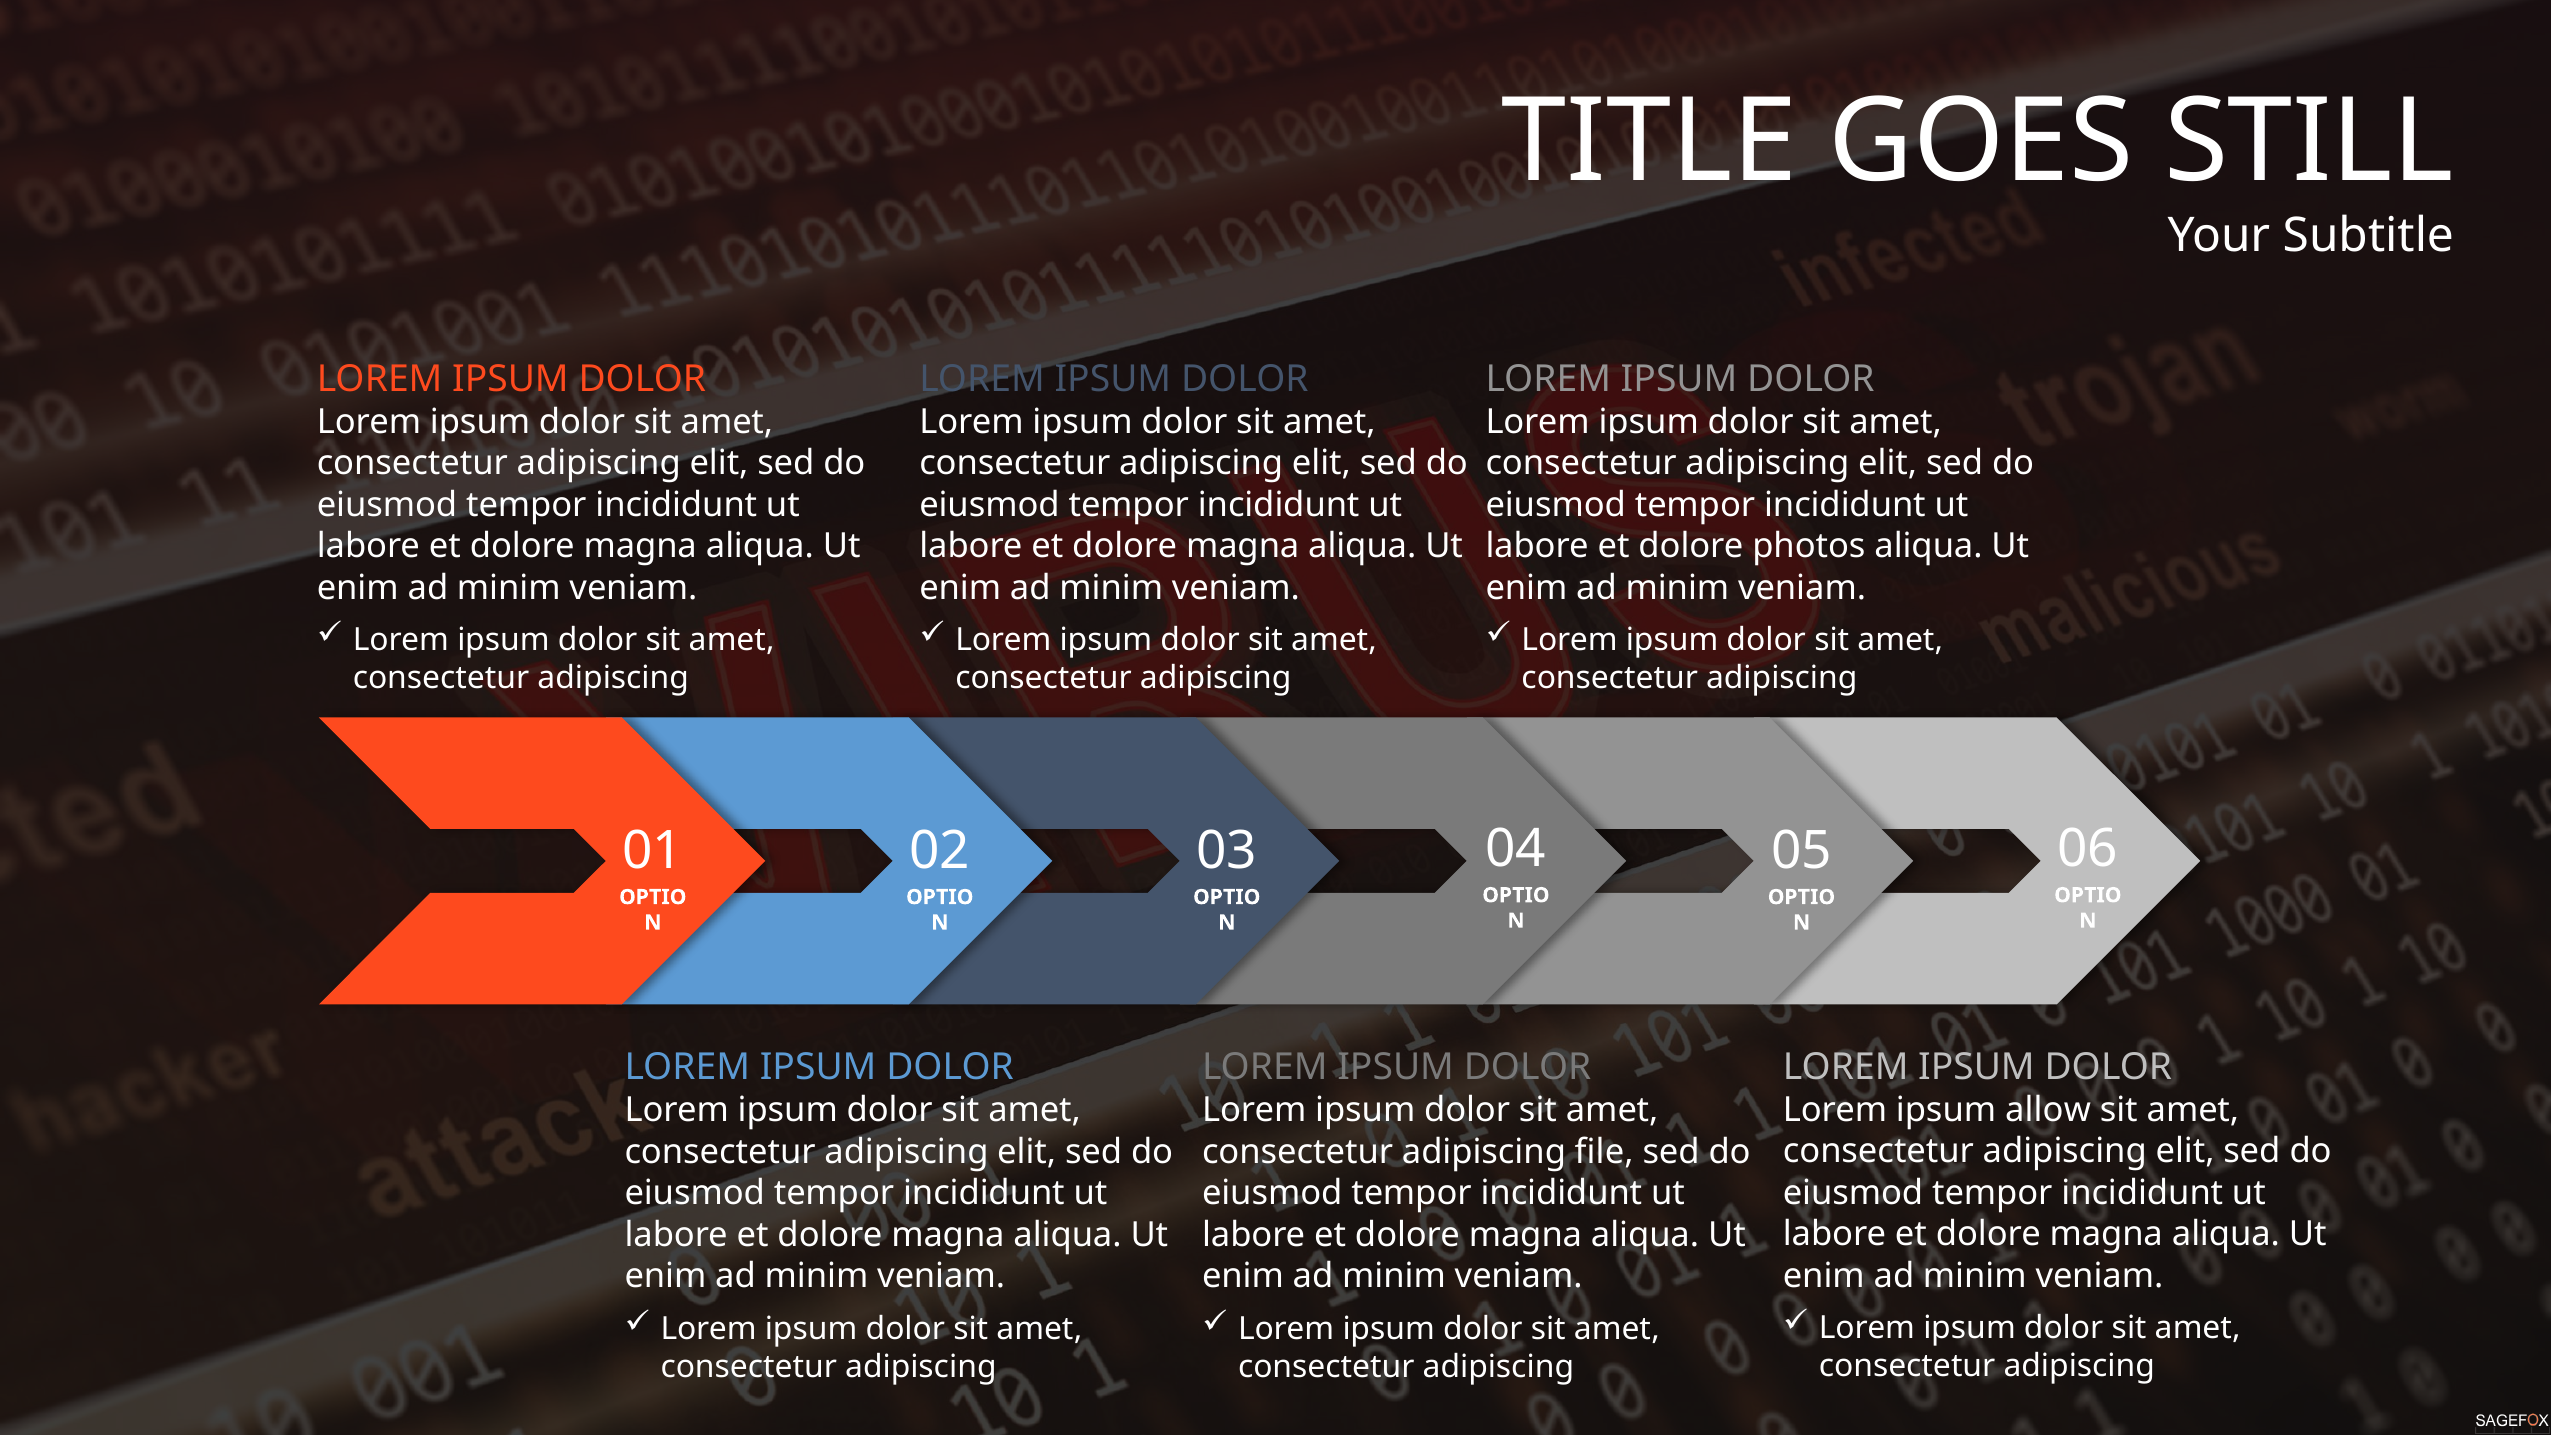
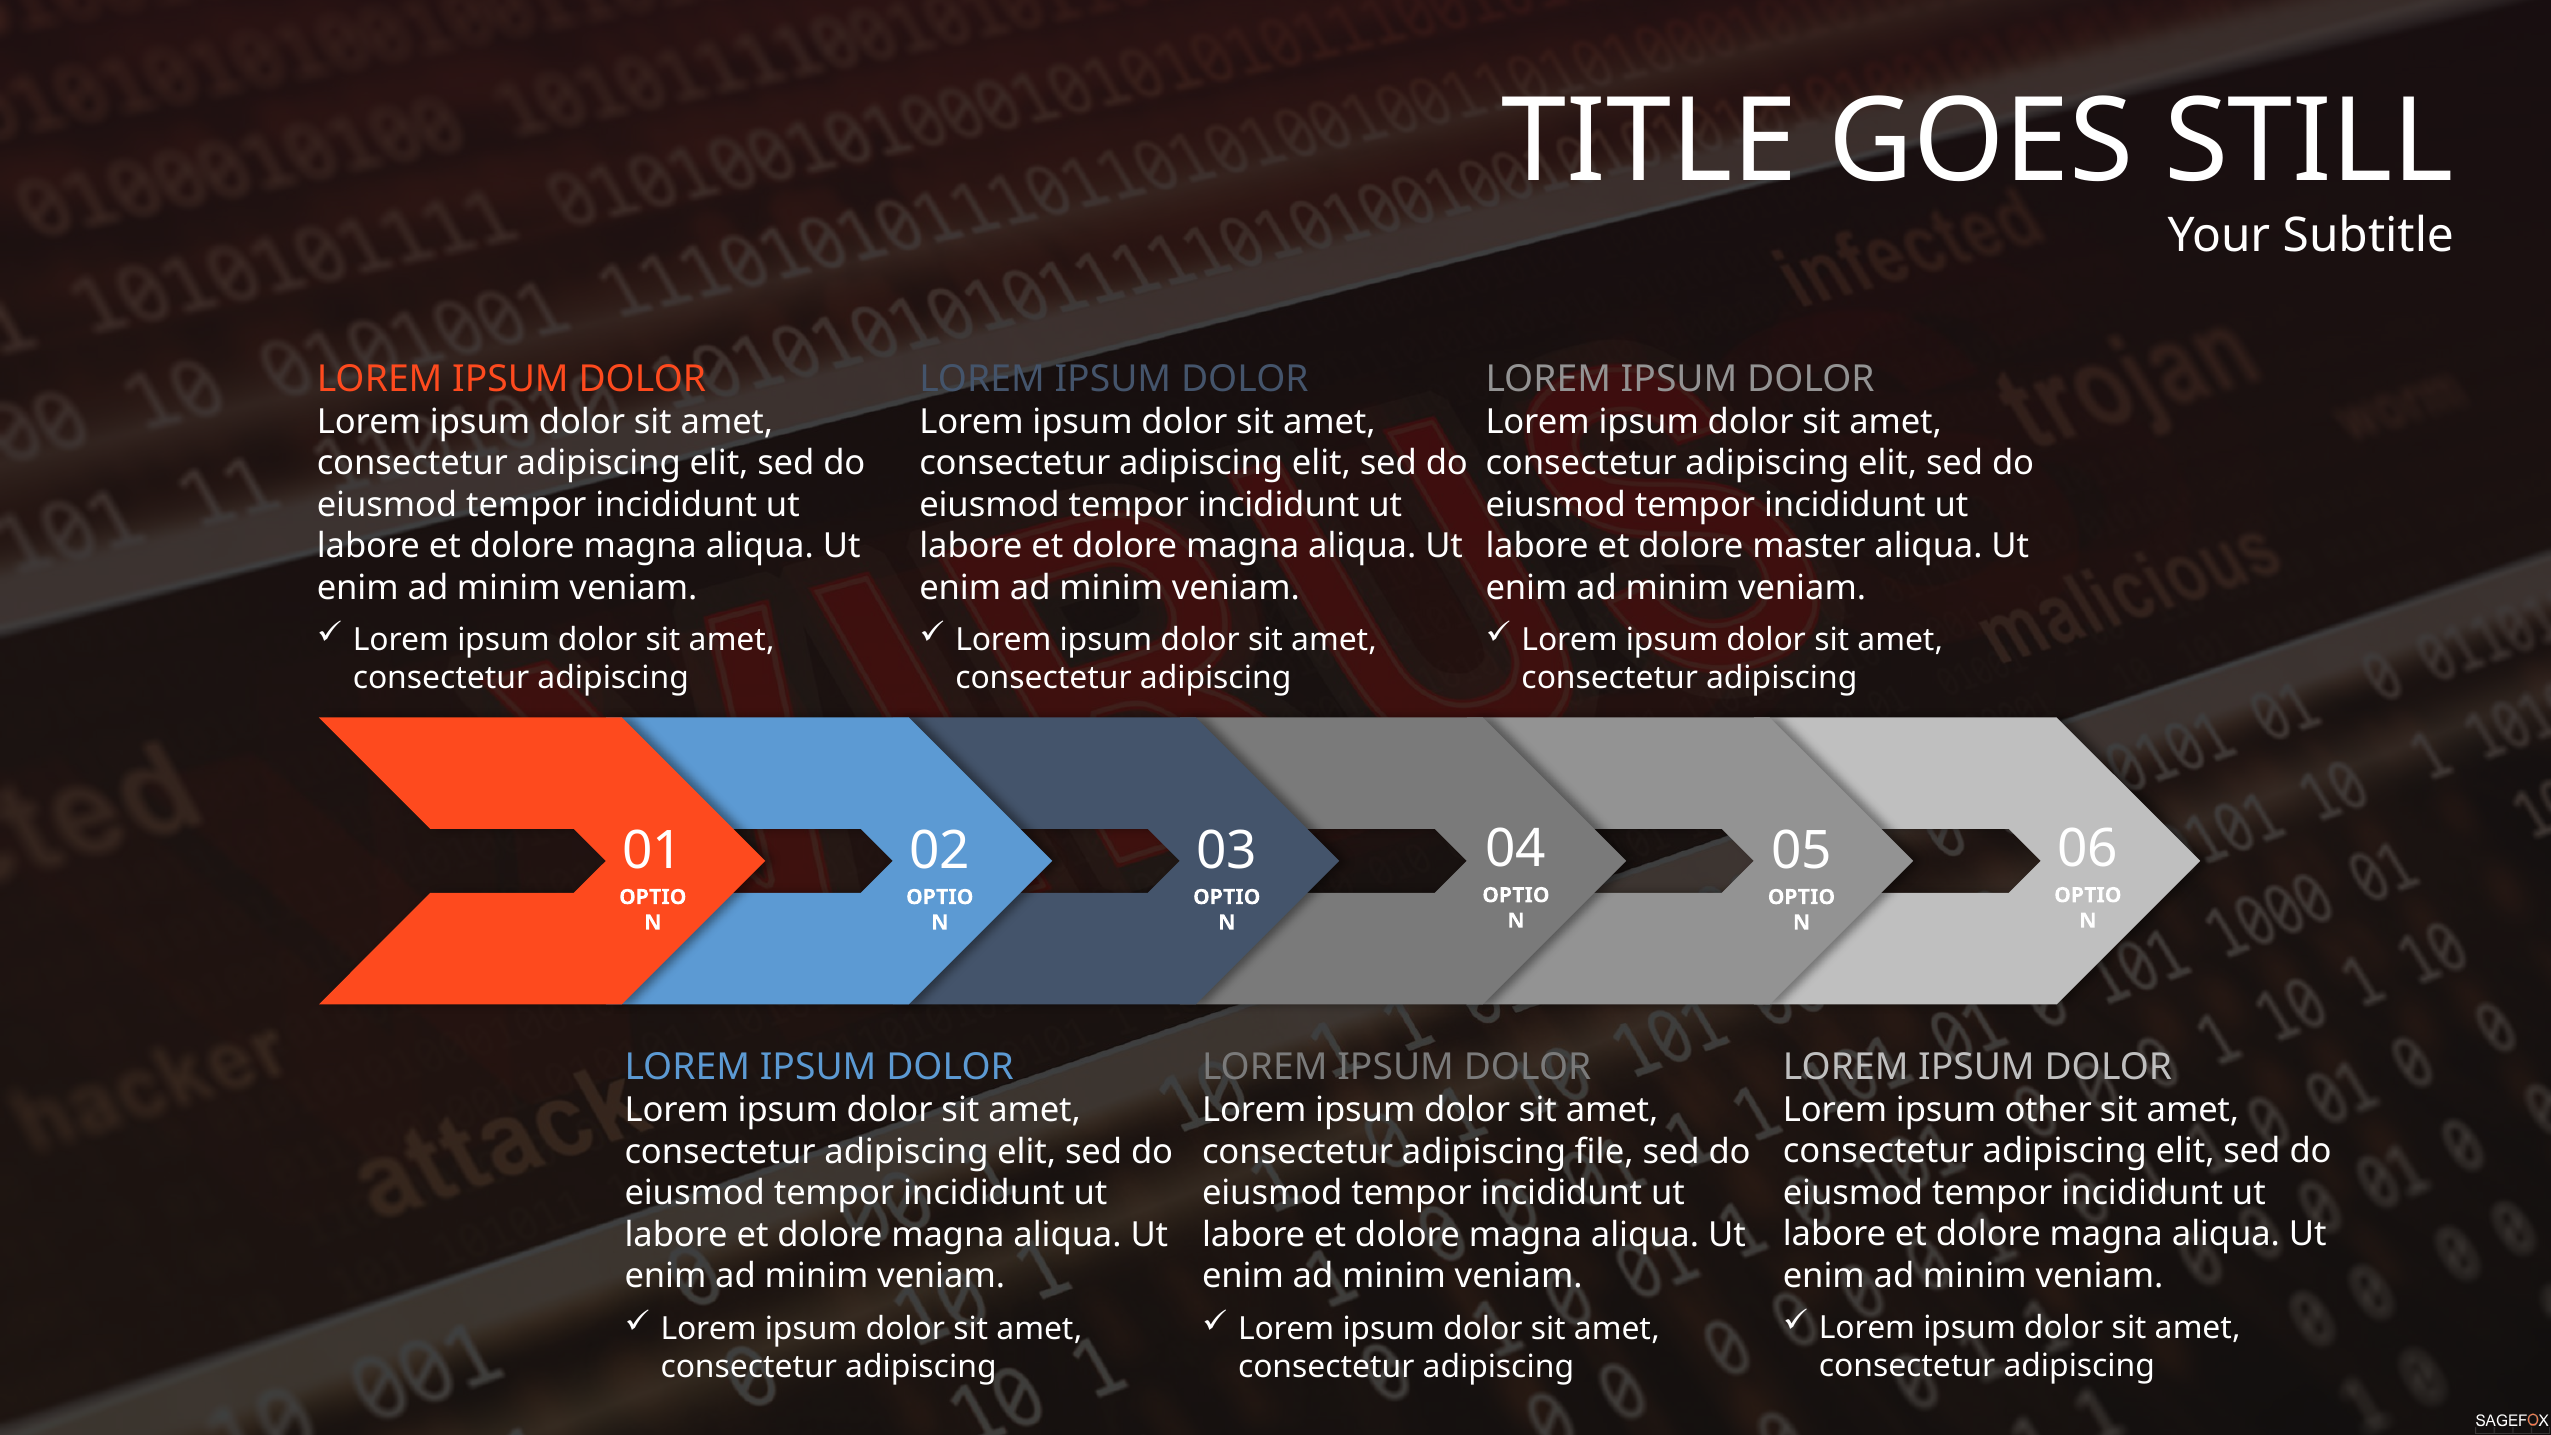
photos: photos -> master
allow: allow -> other
